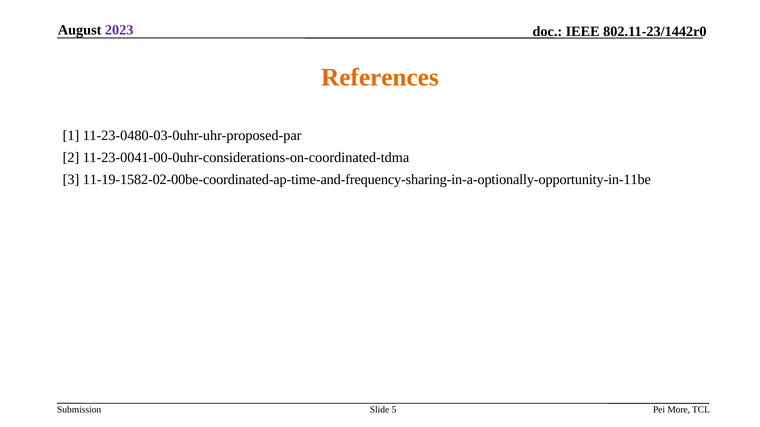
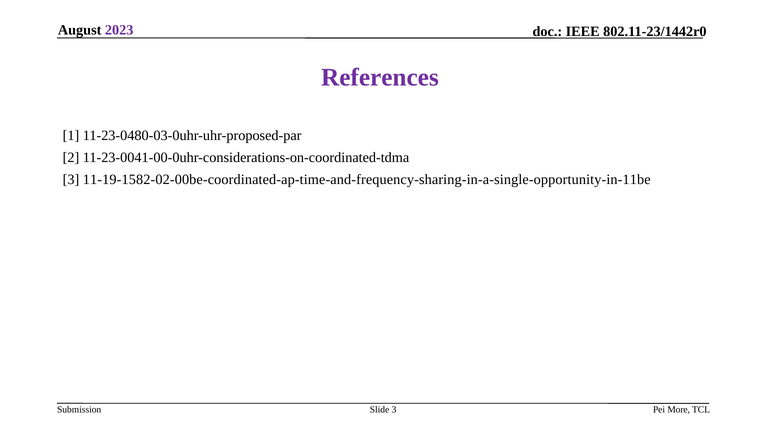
References colour: orange -> purple
11-19-1582-02-00be-coordinated-ap-time-and-frequency-sharing-in-a-optionally-opportunity-in-11be: 11-19-1582-02-00be-coordinated-ap-time-and-frequency-sharing-in-a-optionally-opportunity-in-11be -> 11-19-1582-02-00be-coordinated-ap-time-and-frequency-sharing-in-a-single-opportunity-in-11be
Slide 5: 5 -> 3
